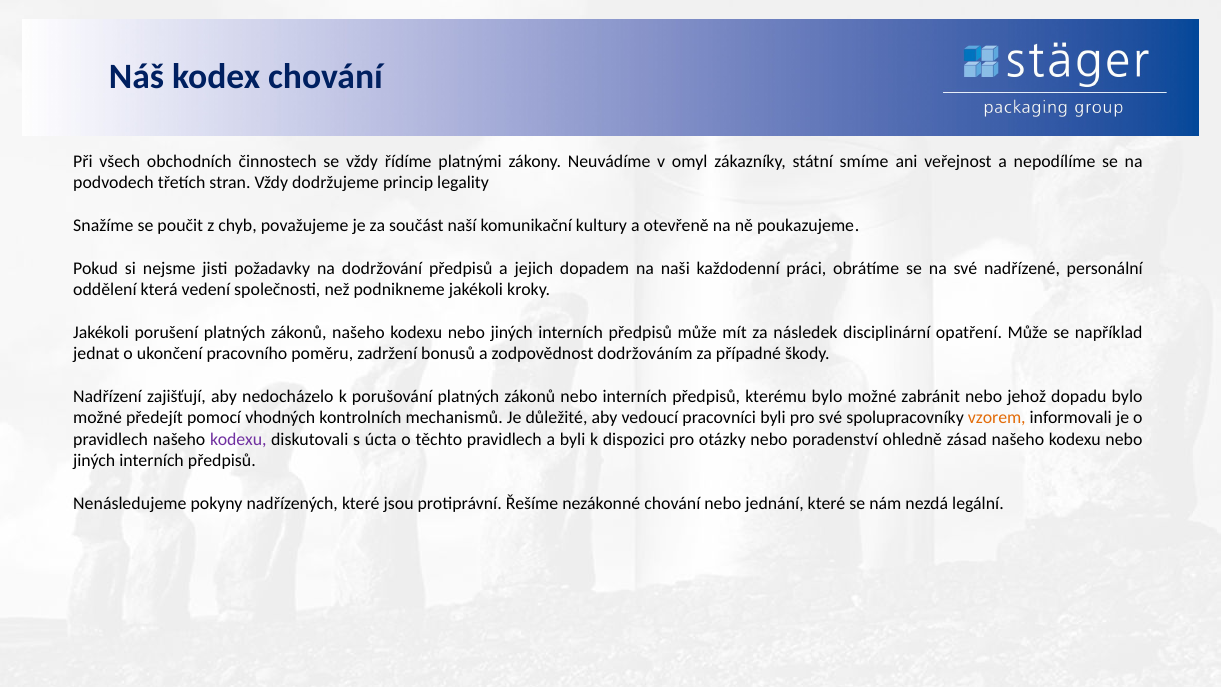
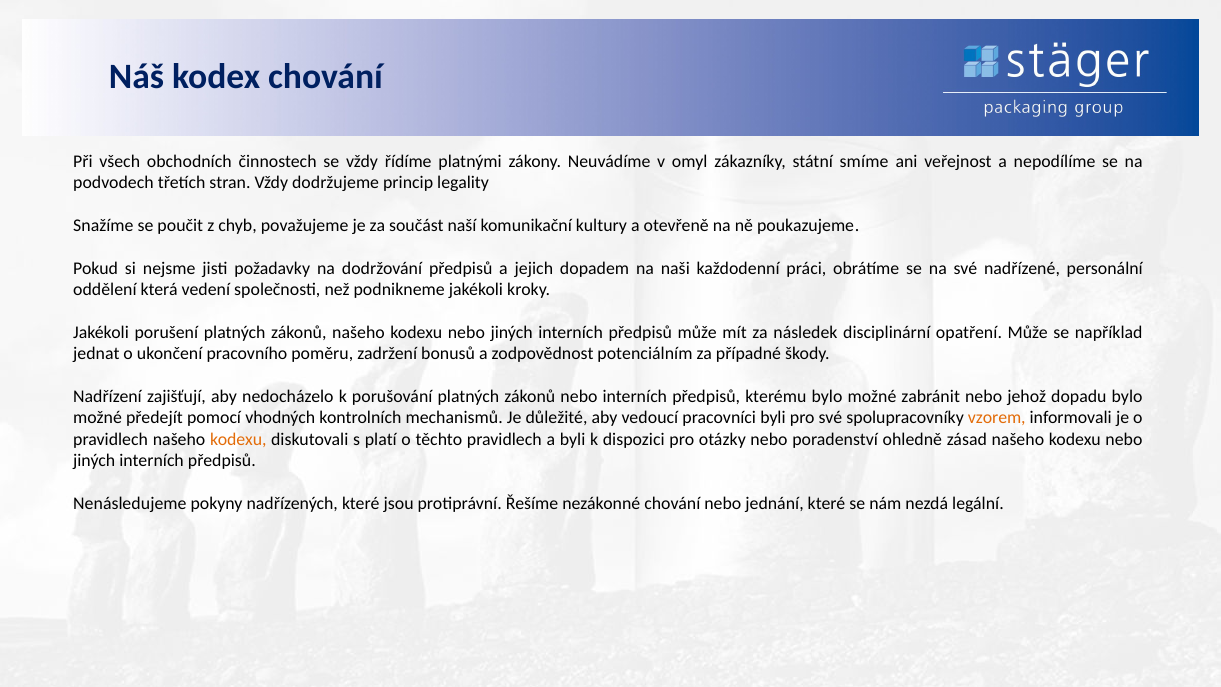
dodržováním: dodržováním -> potenciálním
kodexu at (238, 439) colour: purple -> orange
úcta: úcta -> platí
